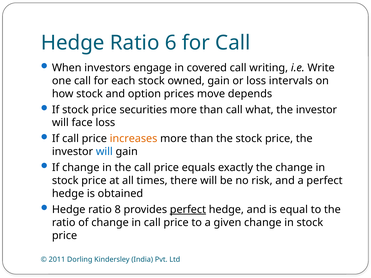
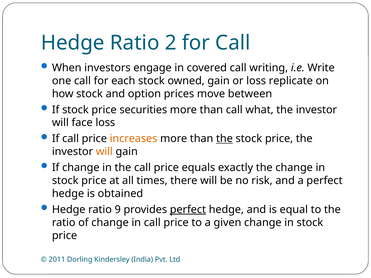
6: 6 -> 2
intervals: intervals -> replicate
depends: depends -> between
the at (224, 139) underline: none -> present
will at (104, 152) colour: blue -> orange
8: 8 -> 9
